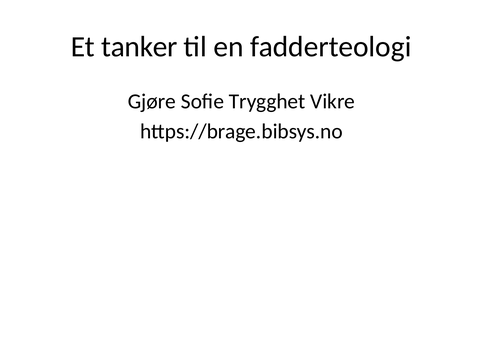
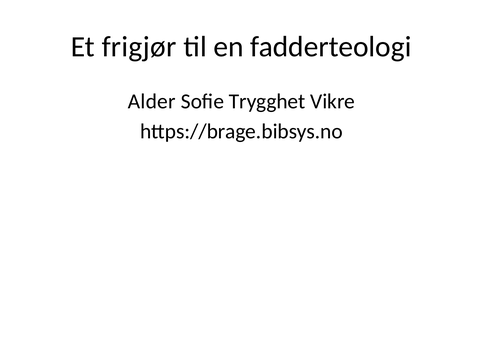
tanker: tanker -> frigjør
Gjøre: Gjøre -> Alder
